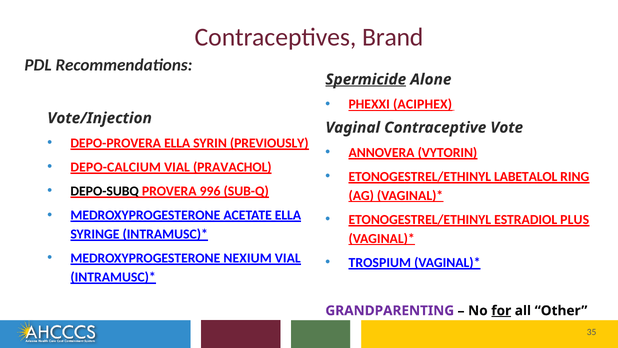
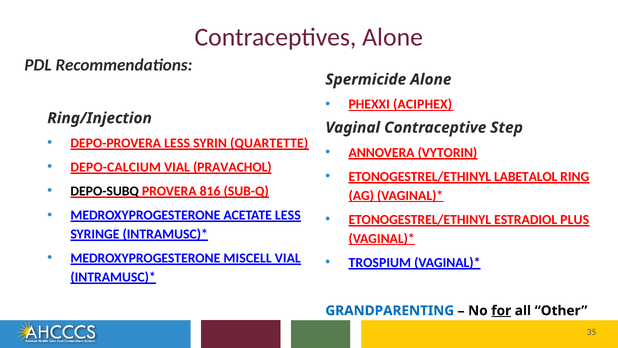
Contraceptives Brand: Brand -> Alone
Spermicide underline: present -> none
Vote/Injection: Vote/Injection -> Ring/Injection
Vote: Vote -> Step
DEPO-PROVERA ELLA: ELLA -> LESS
PREVIOUSLY: PREVIOUSLY -> QUARTETTE
996: 996 -> 816
ACETATE ELLA: ELLA -> LESS
NEXIUM: NEXIUM -> MISCELL
GRANDPARENTING colour: purple -> blue
